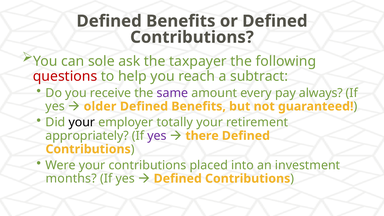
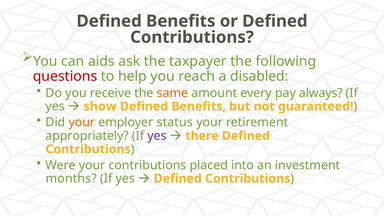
sole: sole -> aids
subtract: subtract -> disabled
same colour: purple -> orange
older: older -> show
your at (82, 122) colour: black -> orange
totally: totally -> status
